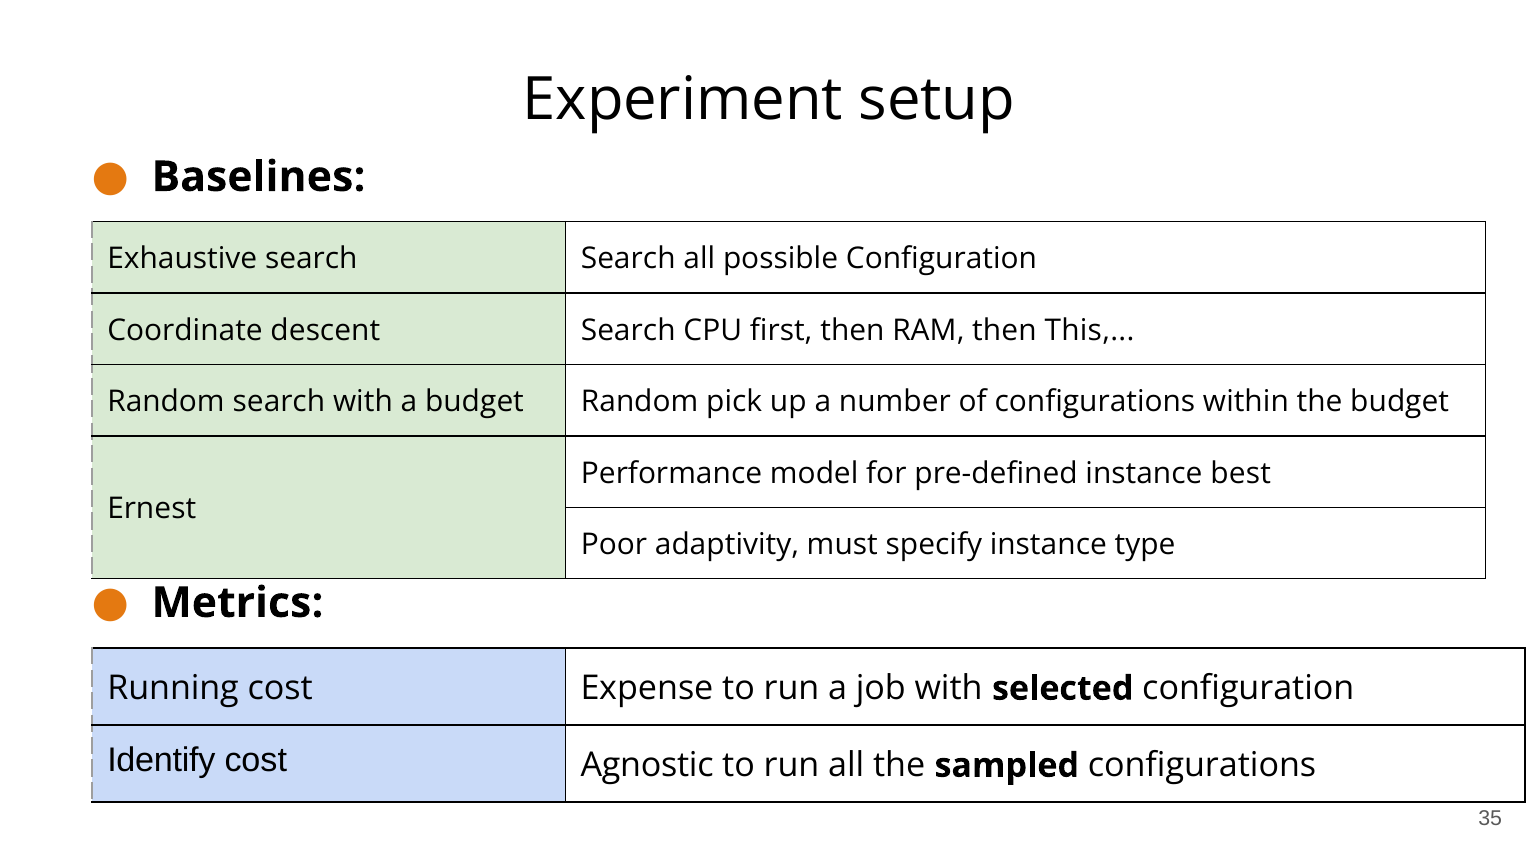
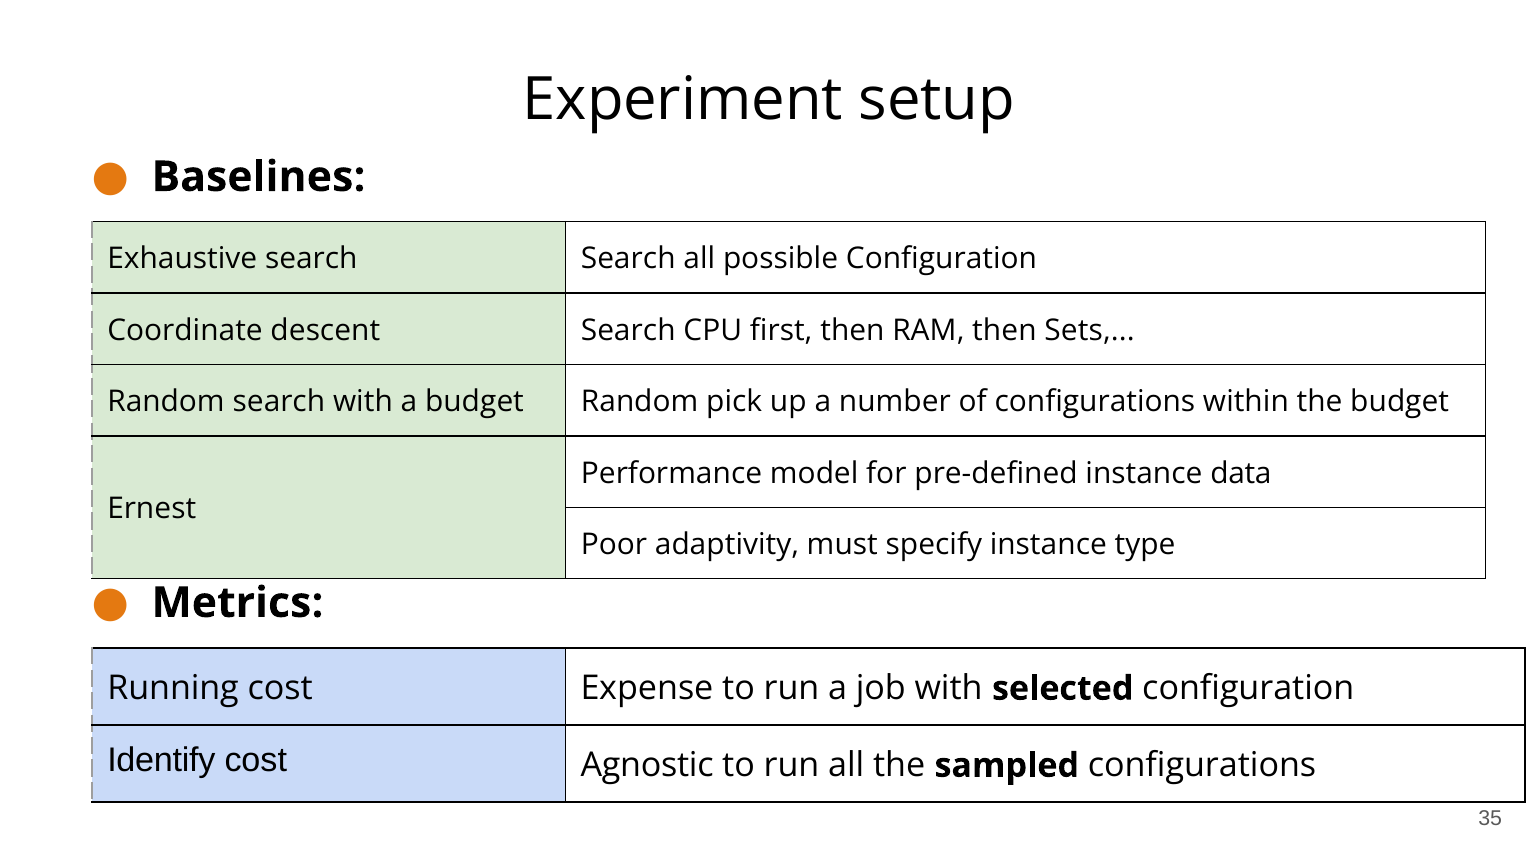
This: This -> Sets
best: best -> data
